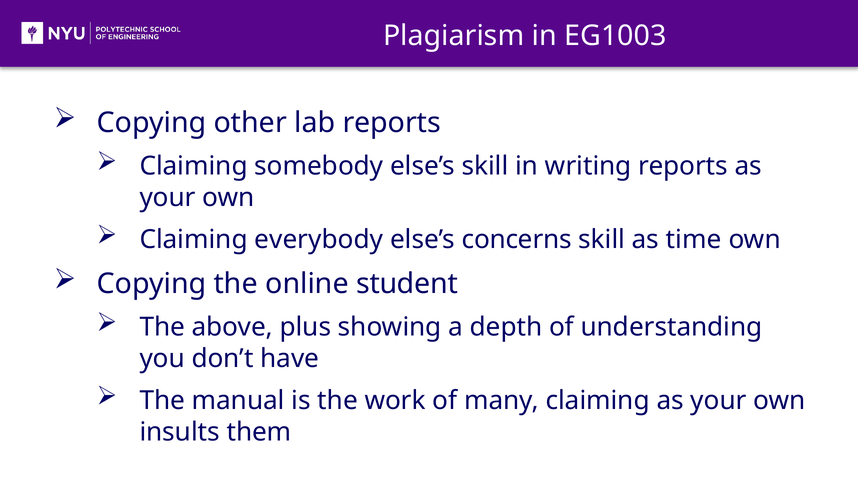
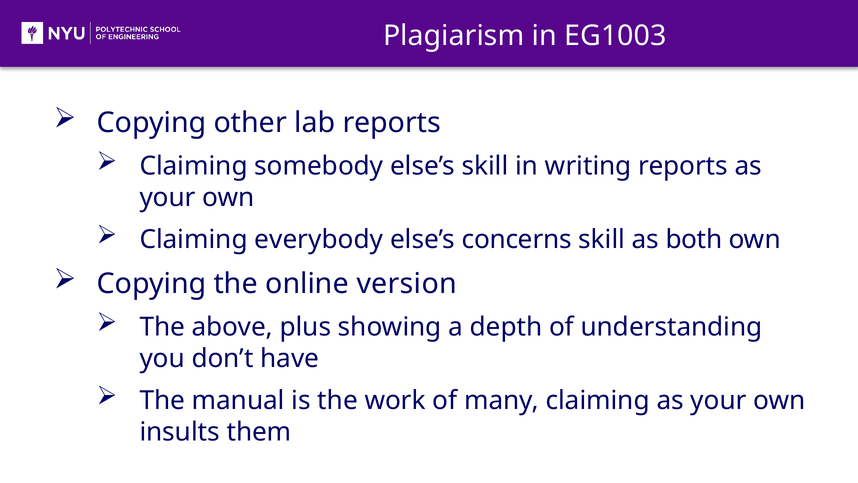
time: time -> both
student: student -> version
